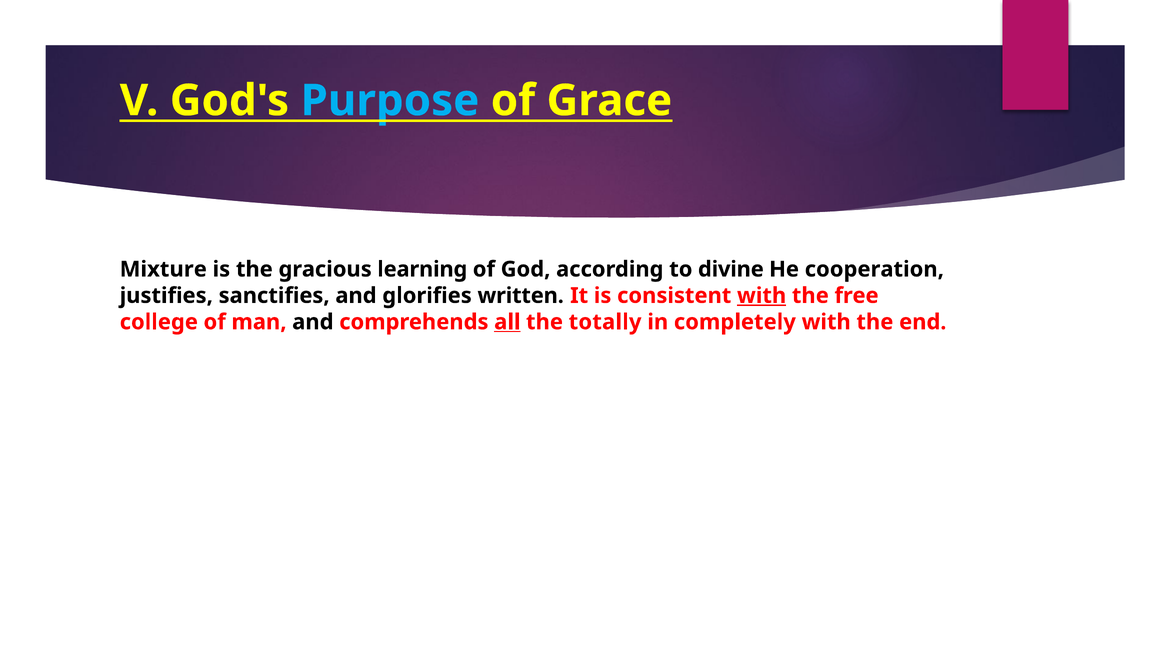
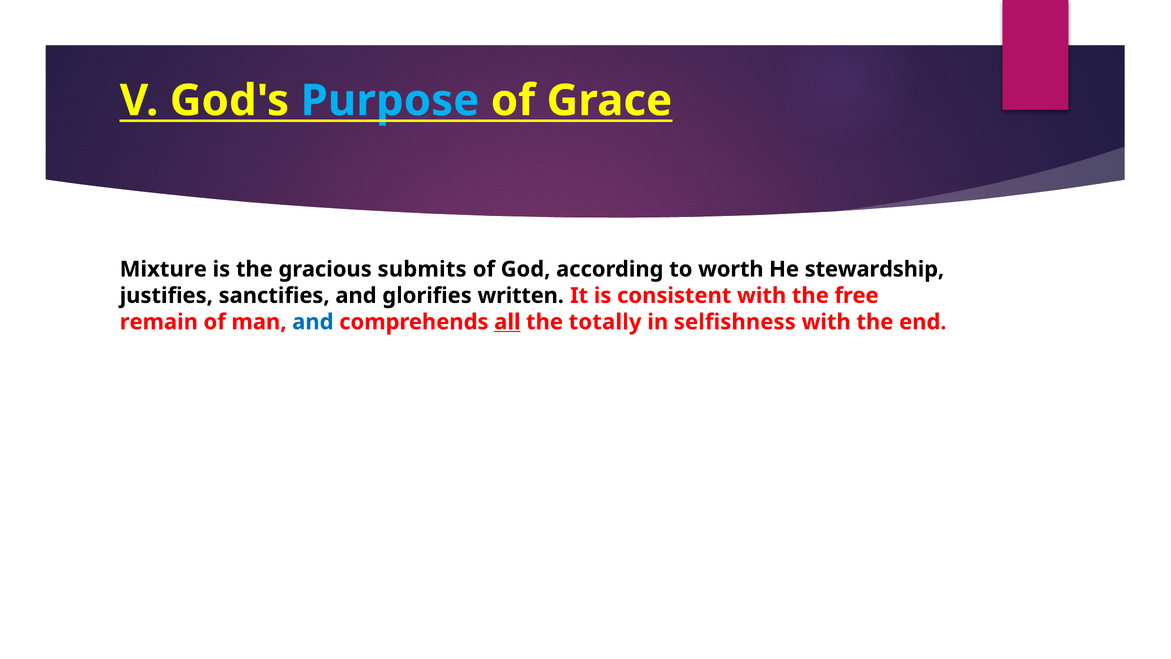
learning: learning -> submits
divine: divine -> worth
cooperation: cooperation -> stewardship
with at (762, 296) underline: present -> none
college: college -> remain
and at (313, 322) colour: black -> blue
completely: completely -> selfishness
